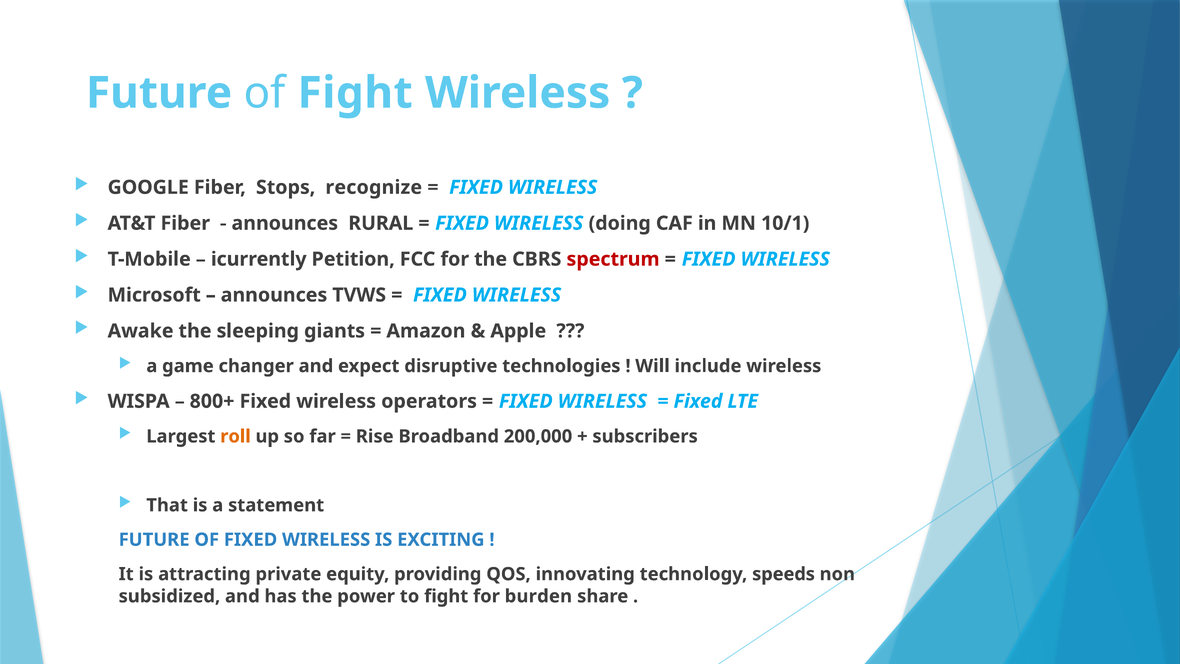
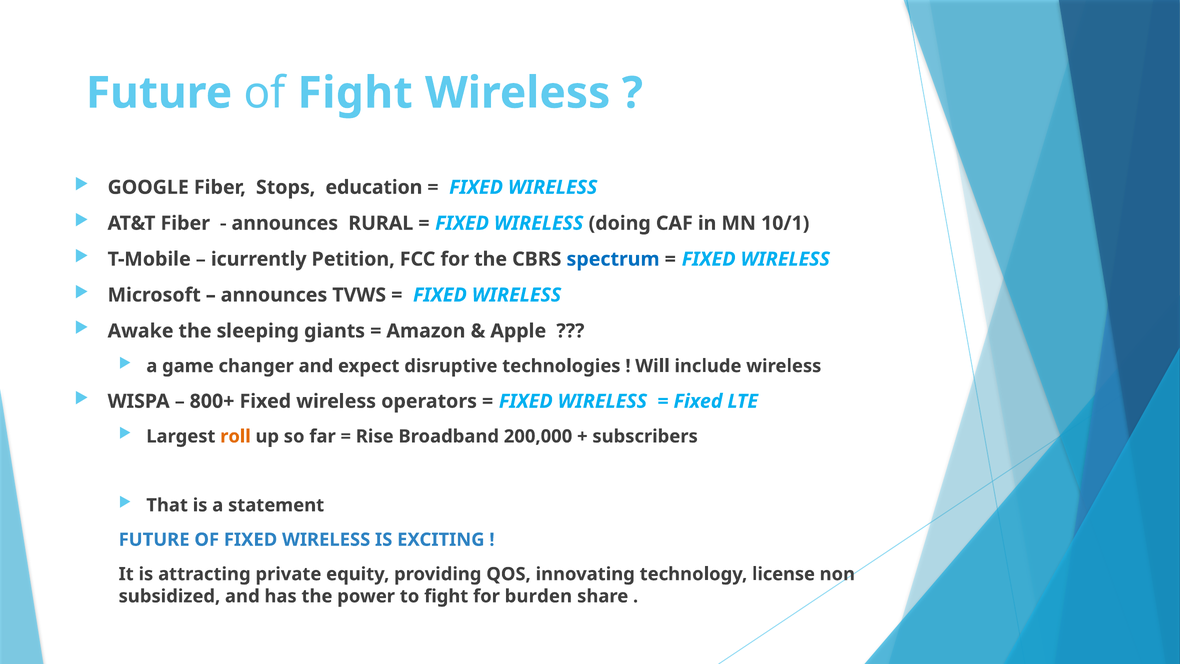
recognize: recognize -> education
spectrum colour: red -> blue
speeds: speeds -> license
